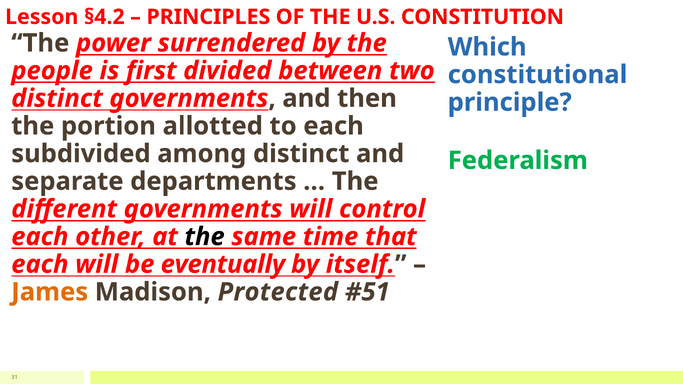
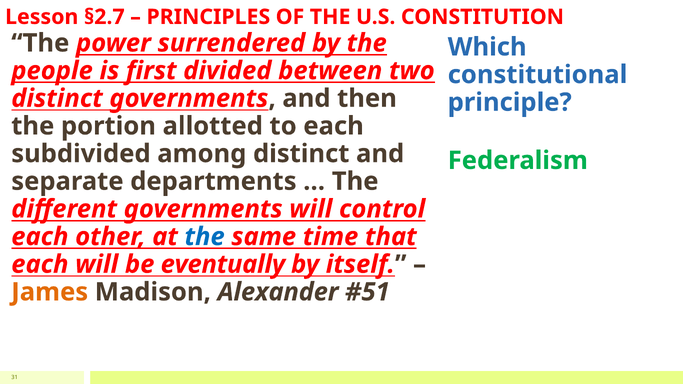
§4.2: §4.2 -> §2.7
the at (205, 237) colour: black -> blue
Protected: Protected -> Alexander
